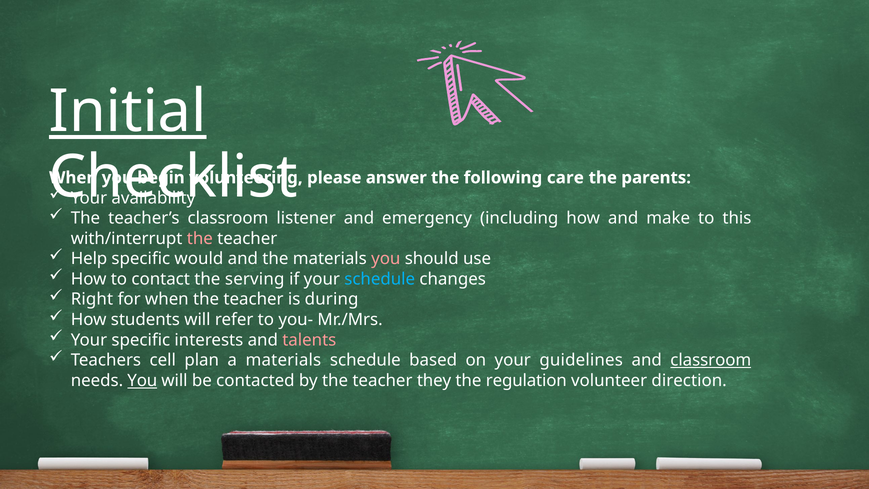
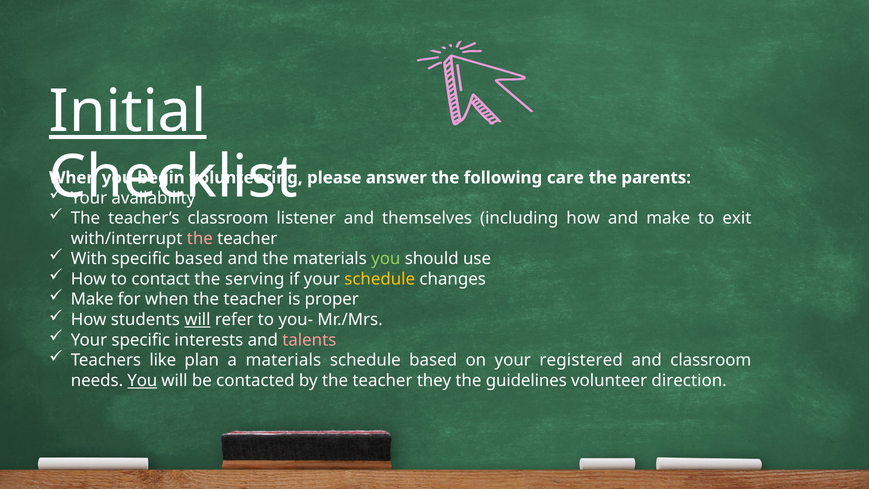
emergency: emergency -> themselves
this: this -> exit
Help: Help -> With
specific would: would -> based
you at (386, 259) colour: pink -> light green
schedule at (380, 279) colour: light blue -> yellow
Right at (92, 299): Right -> Make
during: during -> proper
will at (197, 320) underline: none -> present
cell: cell -> like
guidelines: guidelines -> registered
classroom at (711, 360) underline: present -> none
regulation: regulation -> guidelines
